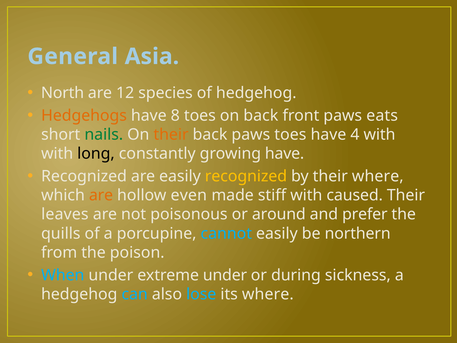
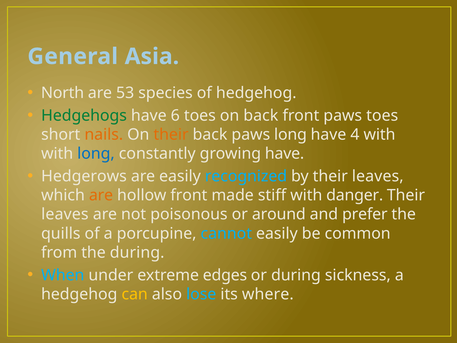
12: 12 -> 53
Hedgehogs colour: orange -> green
8: 8 -> 6
paws eats: eats -> toes
nails colour: green -> orange
paws toes: toes -> long
long at (96, 154) colour: black -> blue
Recognized at (84, 176): Recognized -> Hedgerows
recognized at (246, 176) colour: yellow -> light blue
by their where: where -> leaves
hollow even: even -> front
caused: caused -> danger
northern: northern -> common
the poison: poison -> during
extreme under: under -> edges
can colour: light blue -> yellow
